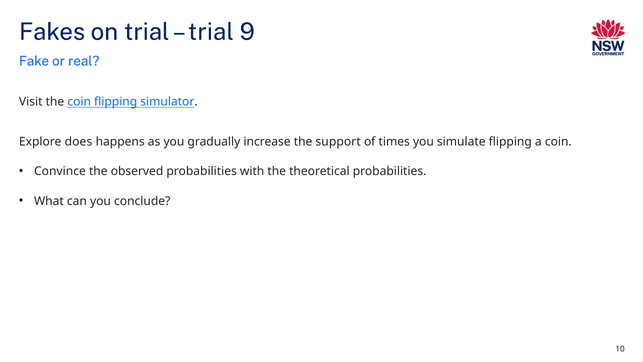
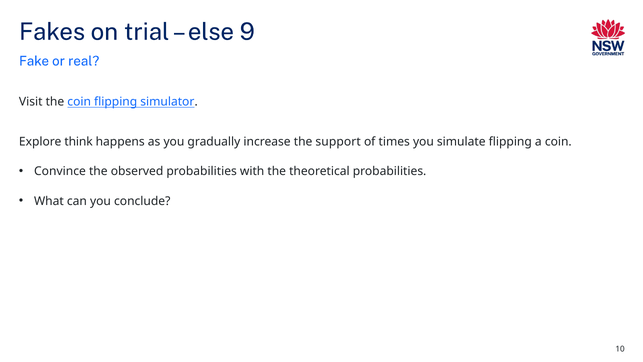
trial at (211, 32): trial -> else
does: does -> think
